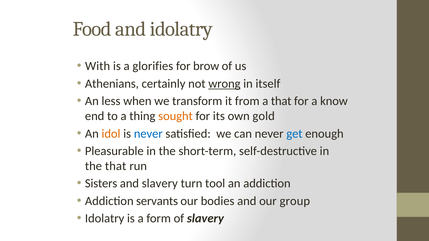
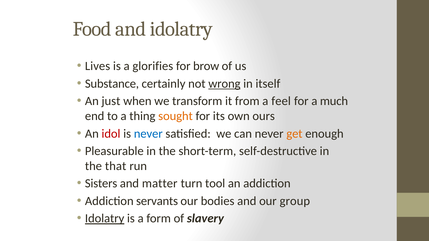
With: With -> Lives
Athenians: Athenians -> Substance
less: less -> just
a that: that -> feel
know: know -> much
gold: gold -> ours
idol colour: orange -> red
get colour: blue -> orange
and slavery: slavery -> matter
Idolatry at (105, 219) underline: none -> present
